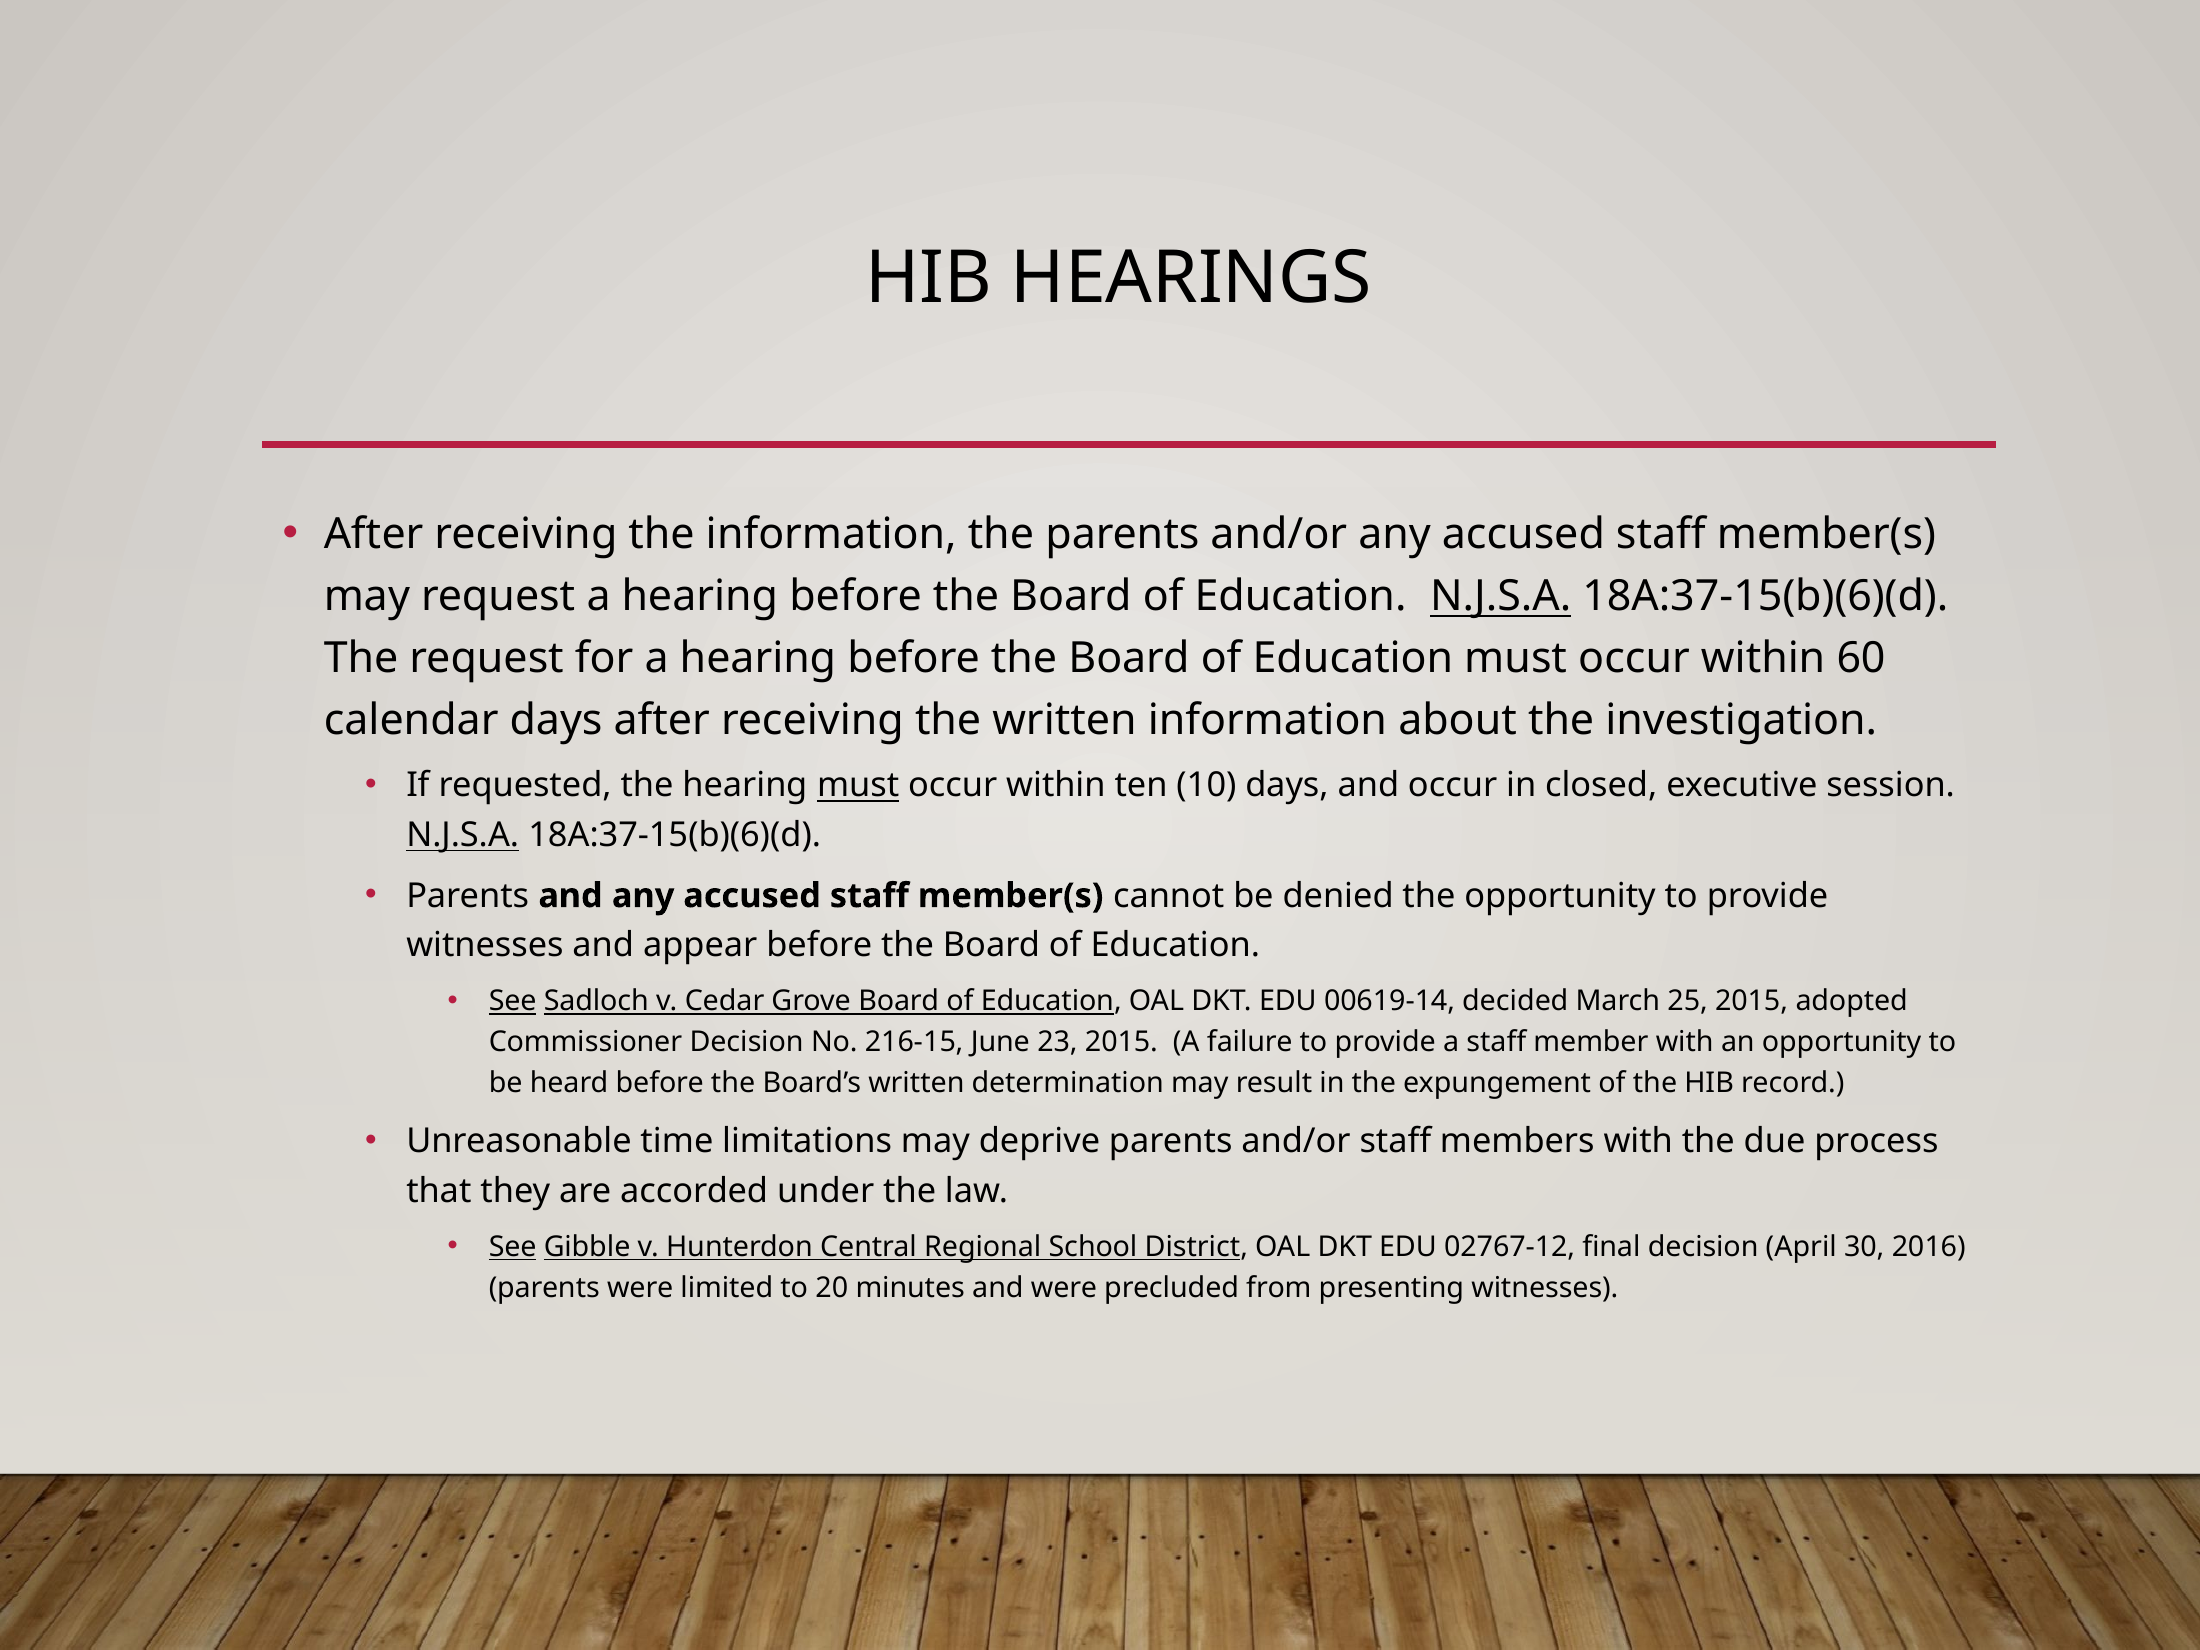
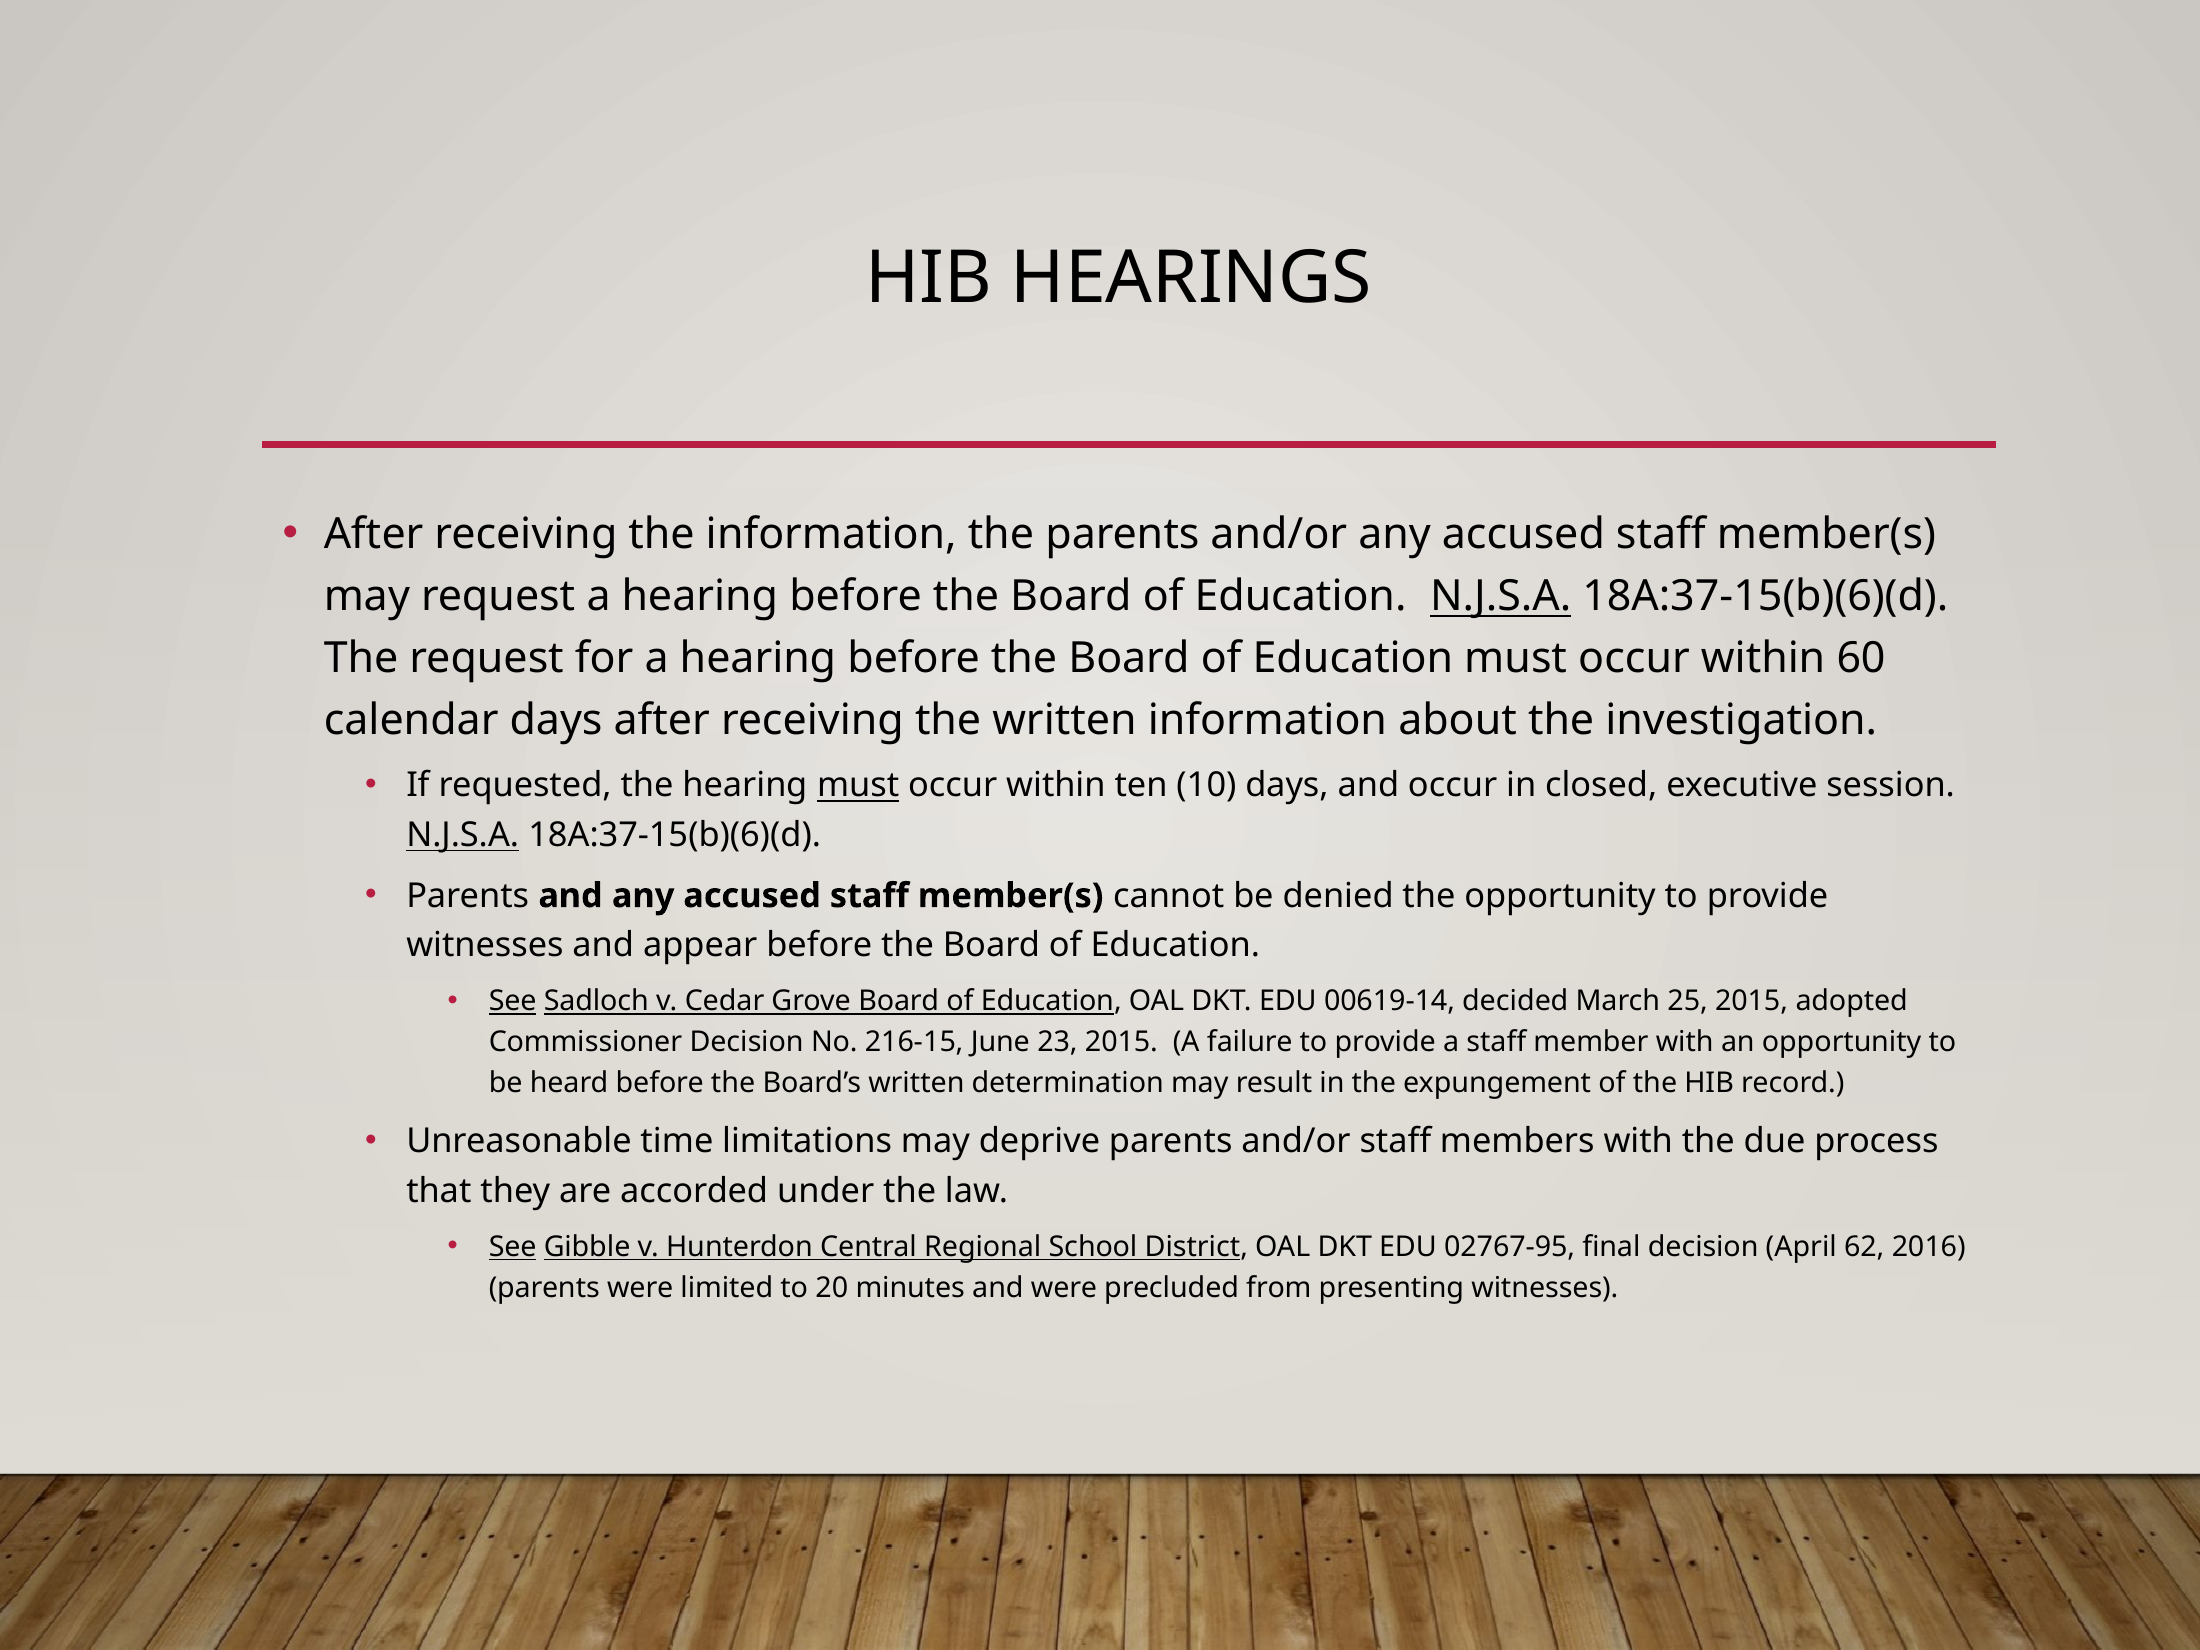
02767-12: 02767-12 -> 02767-95
30: 30 -> 62
